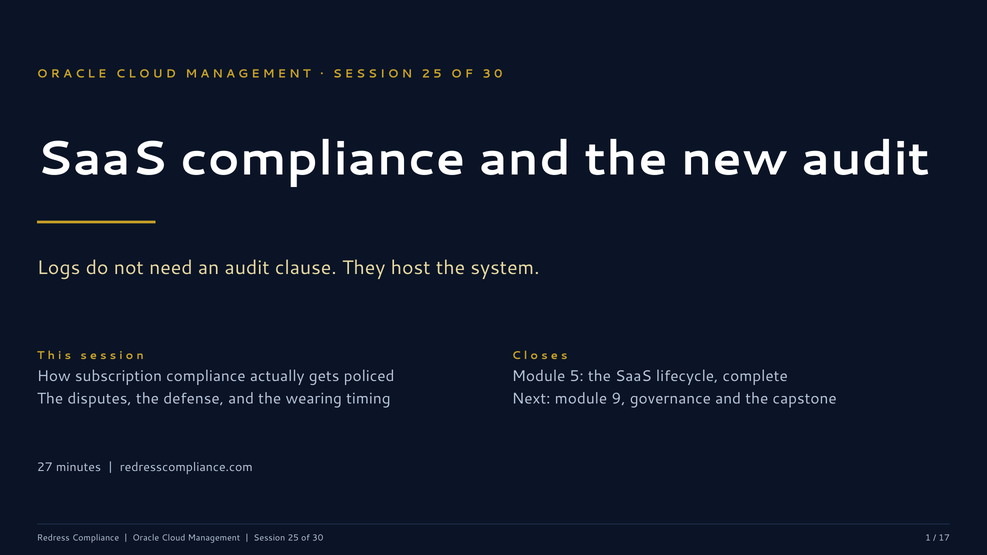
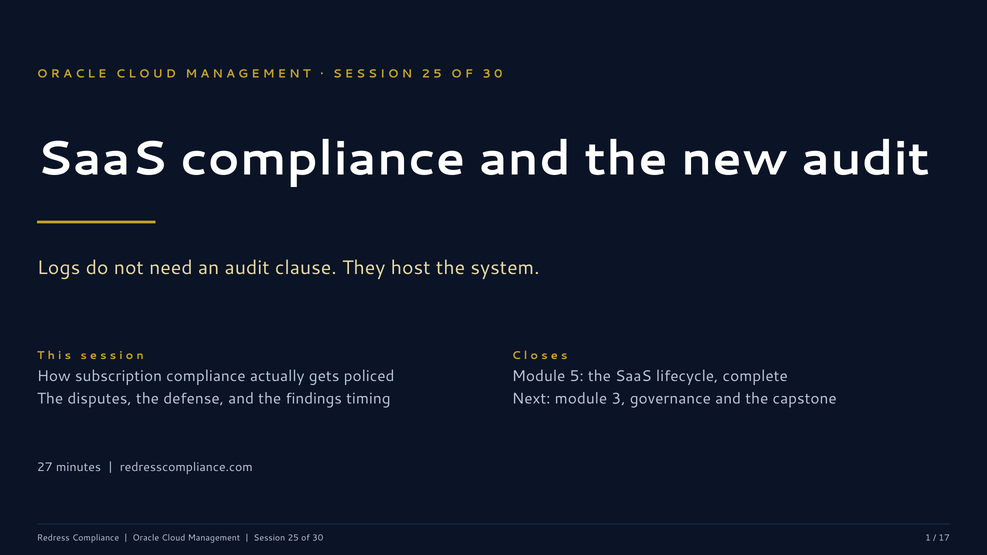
wearing: wearing -> findings
module 9: 9 -> 3
